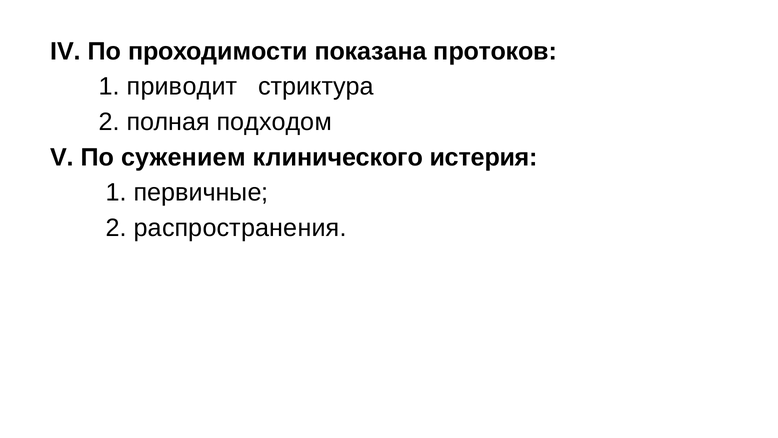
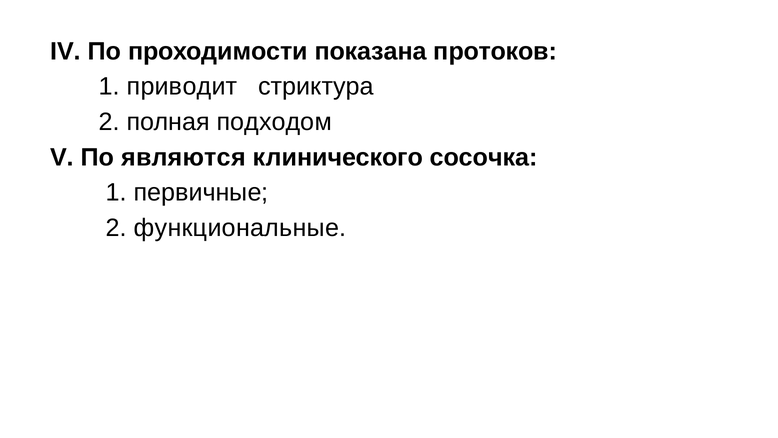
сужением: сужением -> являются
истерия: истерия -> сосочка
распространения: распространения -> функциональные
